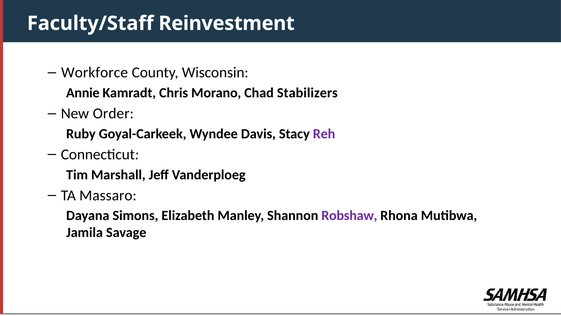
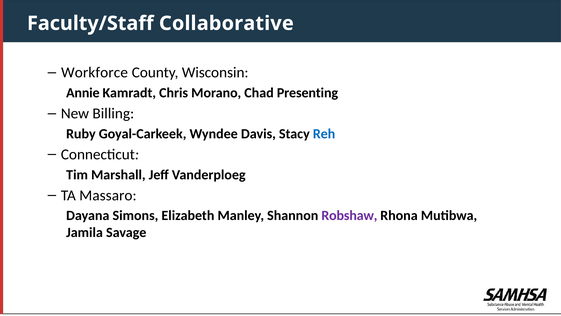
Reinvestment: Reinvestment -> Collaborative
Stabilizers: Stabilizers -> Presenting
Order: Order -> Billing
Reh colour: purple -> blue
